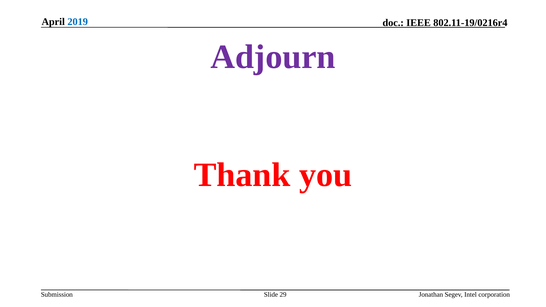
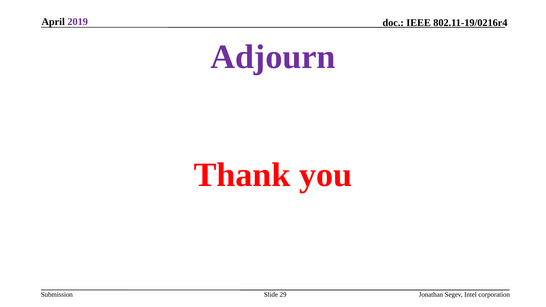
2019 colour: blue -> purple
